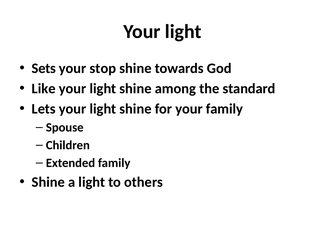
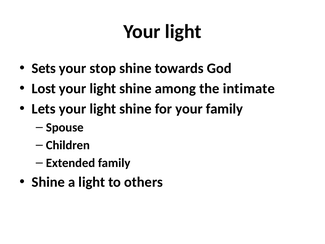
Like: Like -> Lost
standard: standard -> intimate
